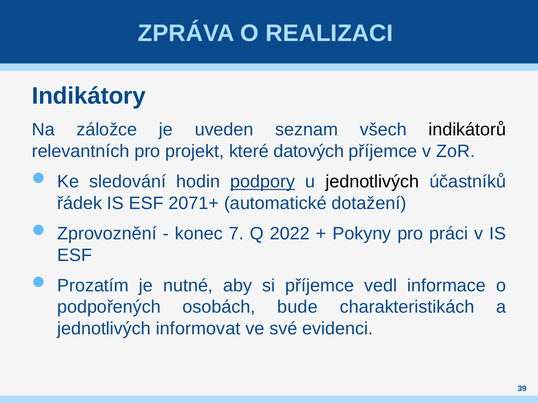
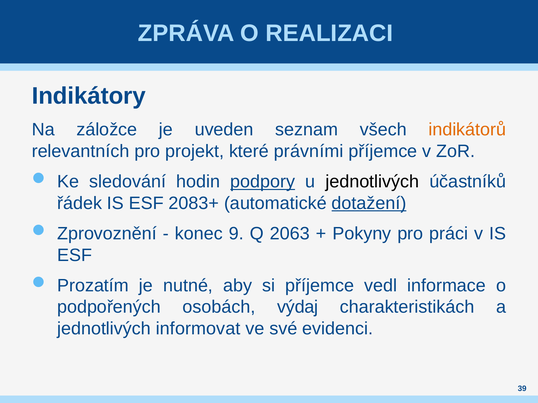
indikátorů colour: black -> orange
datových: datových -> právními
2071+: 2071+ -> 2083+
dotažení underline: none -> present
7: 7 -> 9
2022: 2022 -> 2063
bude: bude -> výdaj
